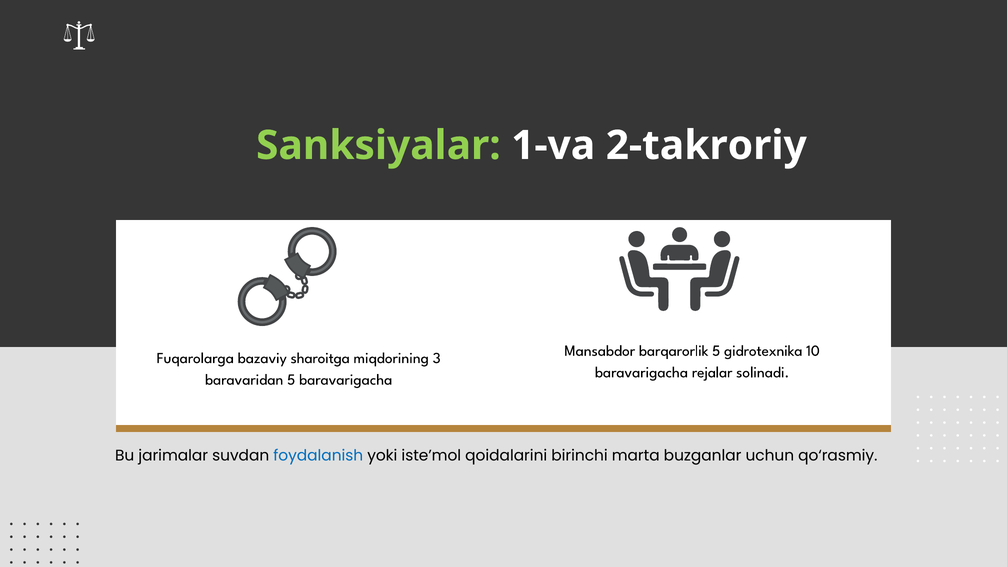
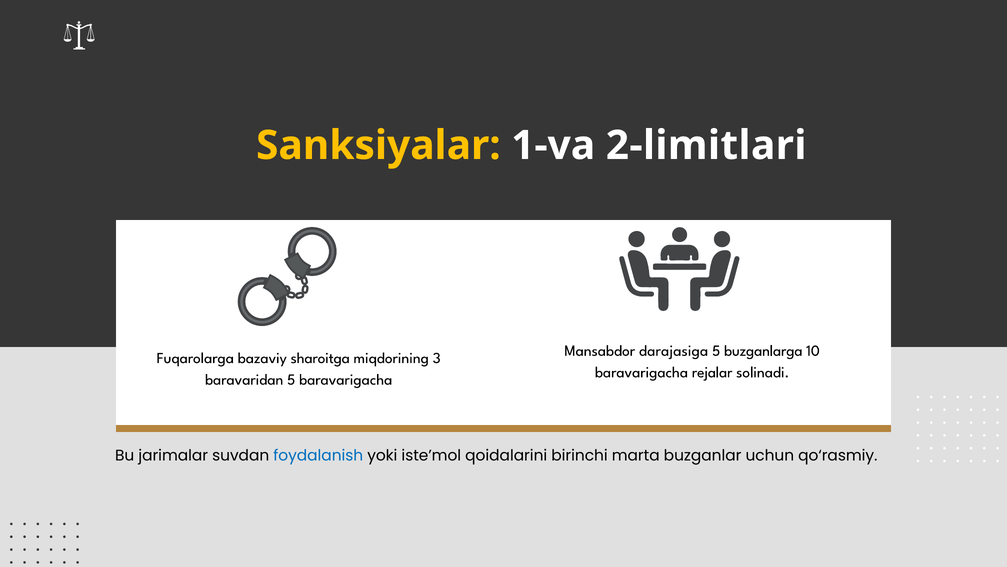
Sanksiyalar colour: light green -> yellow
2‑takroriy: 2‑takroriy -> 2‑limitlari
barqarorlik: barqarorlik -> darajasiga
gidrotexnika: gidrotexnika -> buzganlarga
